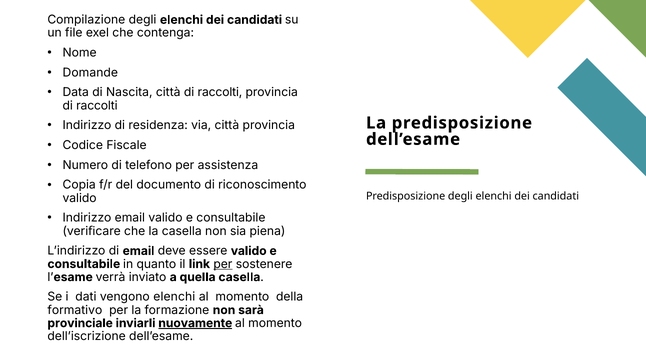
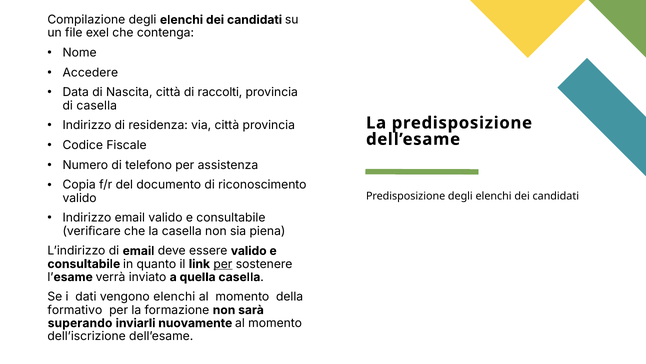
Domande: Domande -> Accedere
raccolti at (97, 105): raccolti -> casella
provinciale: provinciale -> superando
nuovamente underline: present -> none
